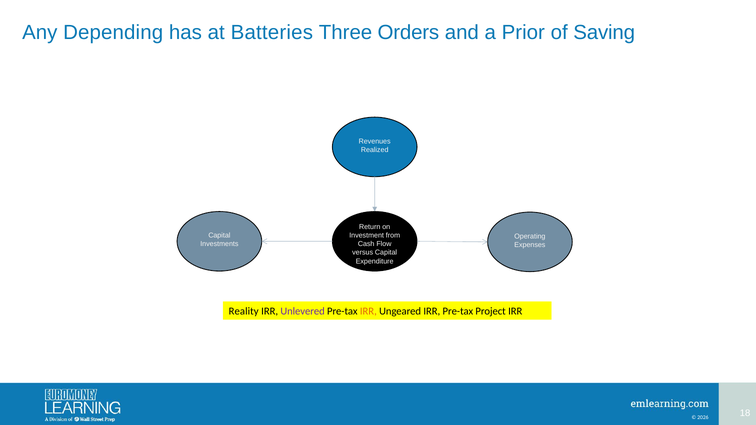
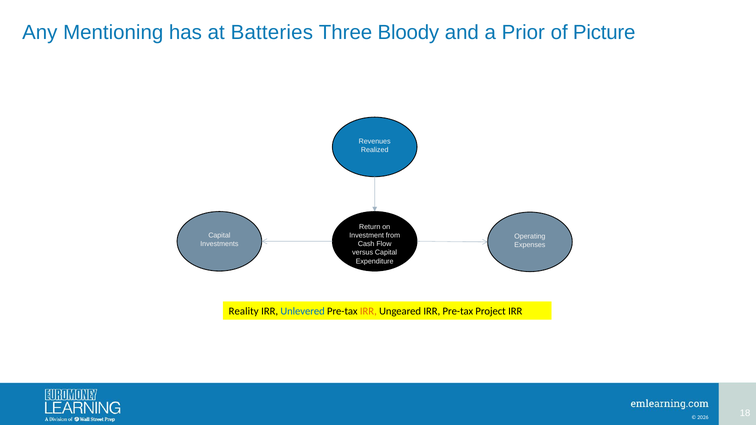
Depending: Depending -> Mentioning
Orders: Orders -> Bloody
Saving: Saving -> Picture
Unlevered colour: purple -> blue
